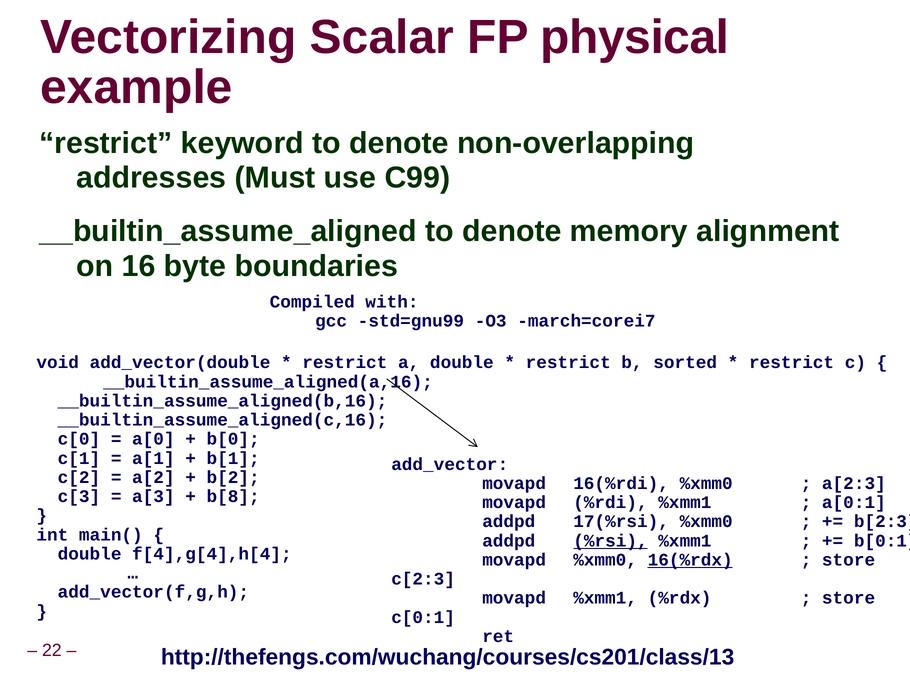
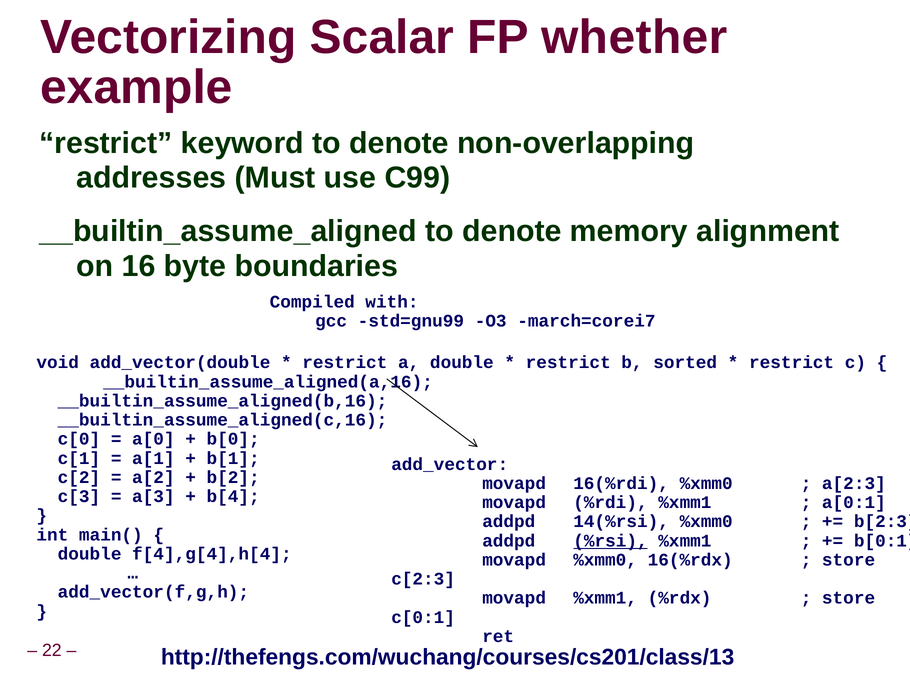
physical: physical -> whether
b[8: b[8 -> b[4
17(%rsi: 17(%rsi -> 14(%rsi
16(%rdx underline: present -> none
